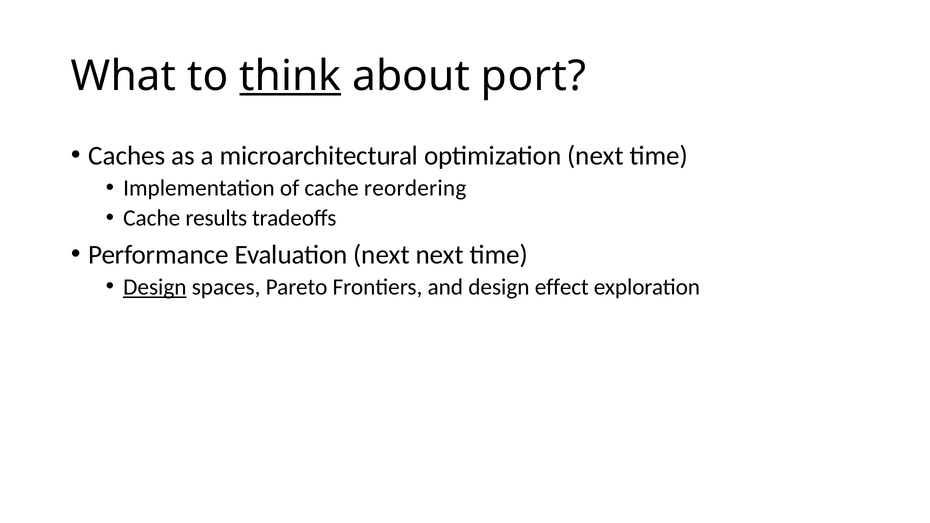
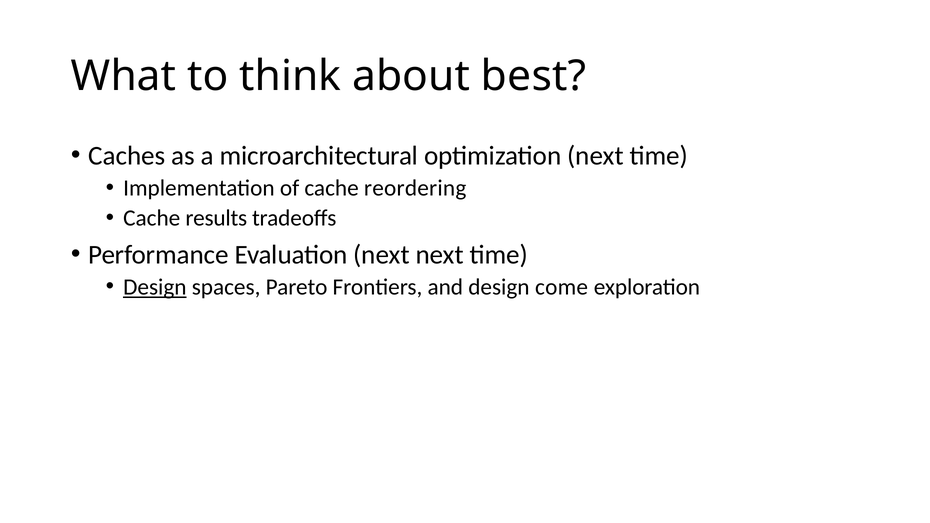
think underline: present -> none
port: port -> best
effect: effect -> come
